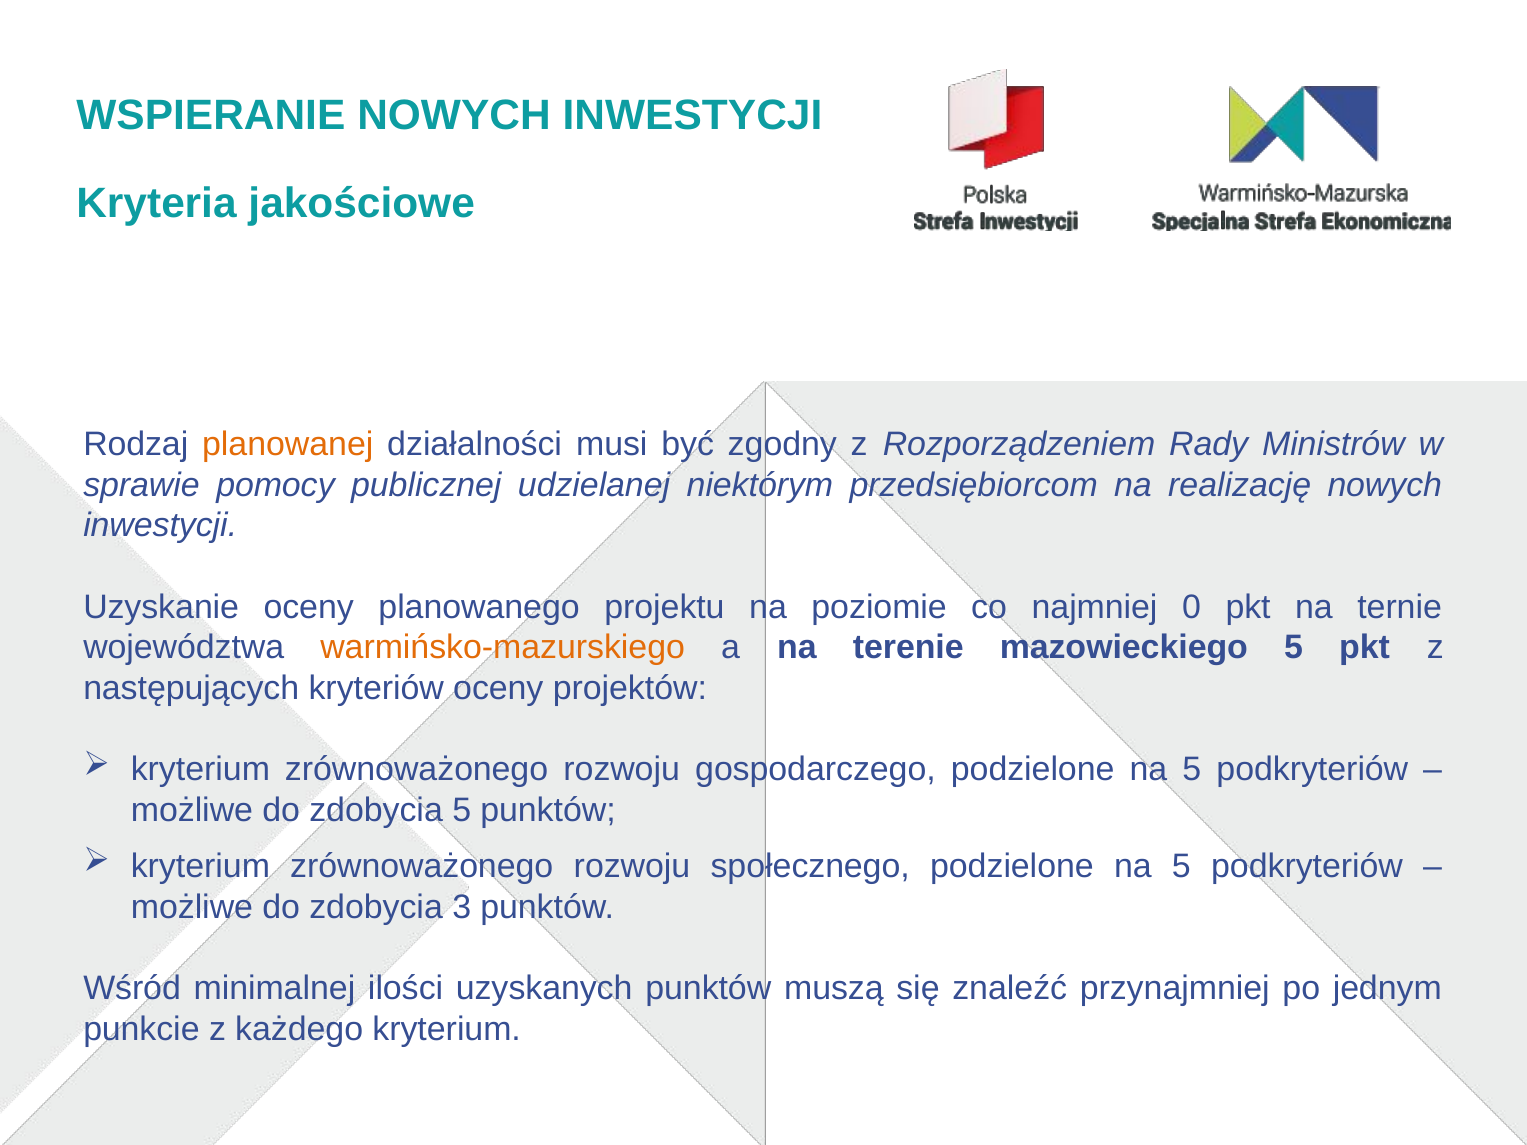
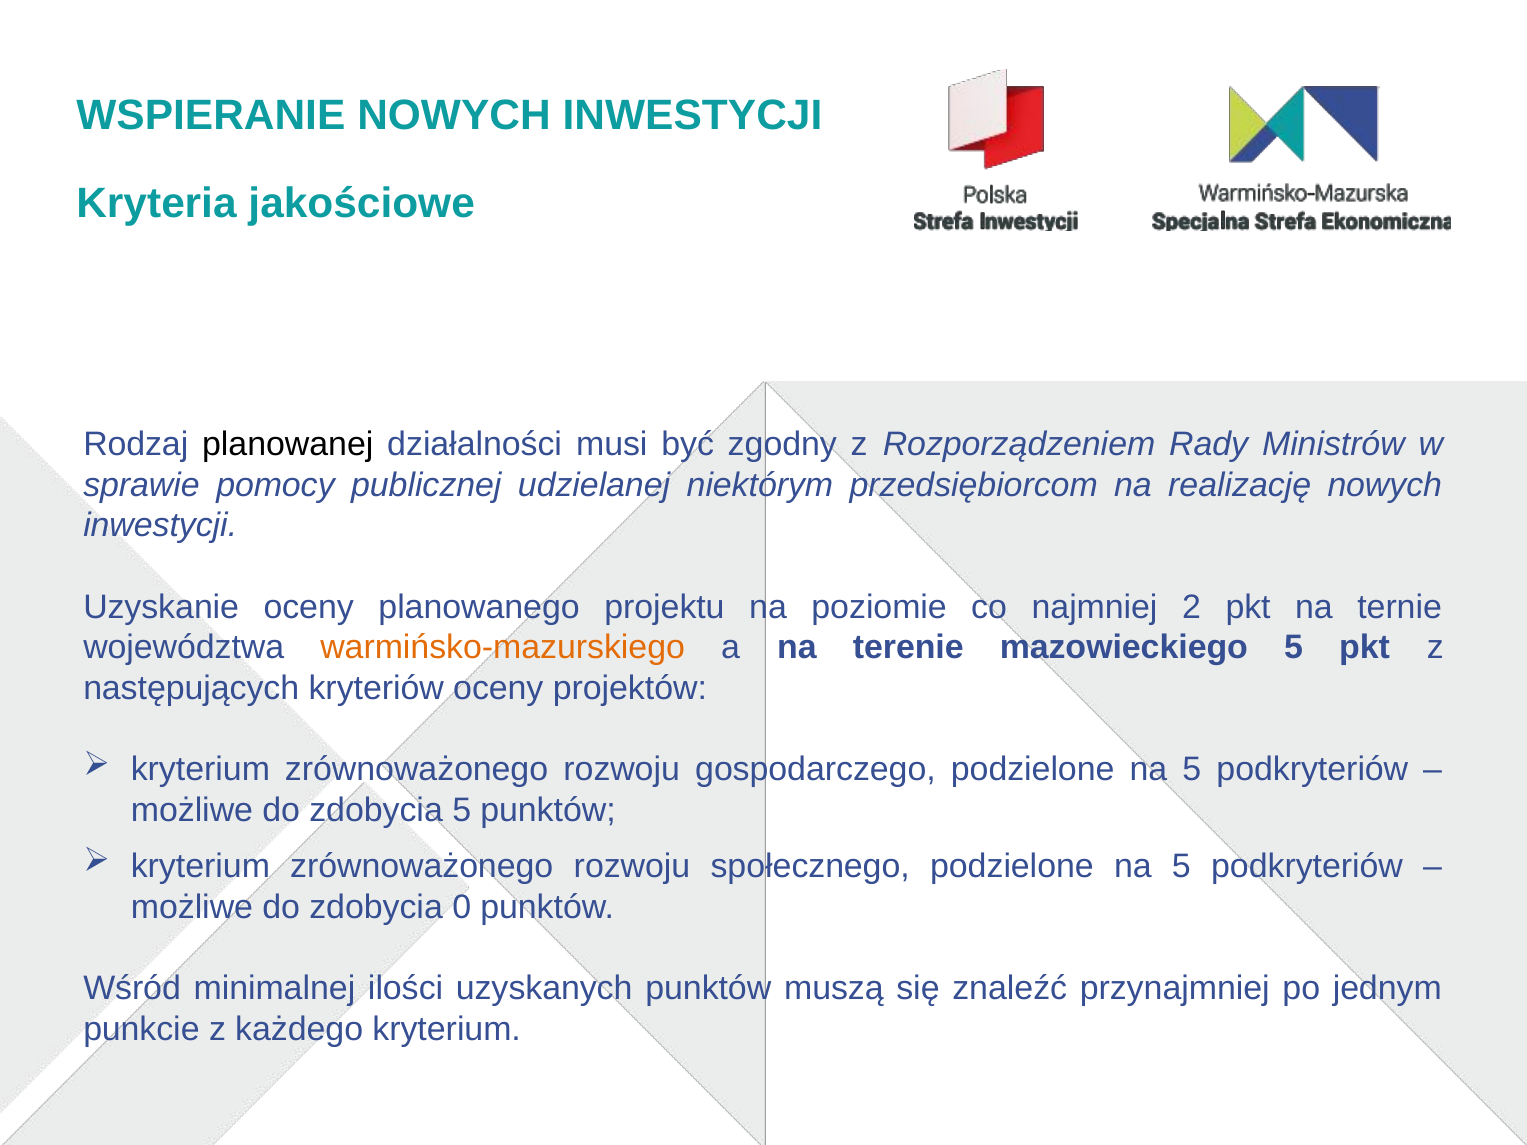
planowanej colour: orange -> black
0: 0 -> 2
3: 3 -> 0
